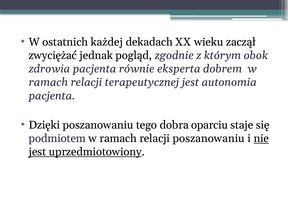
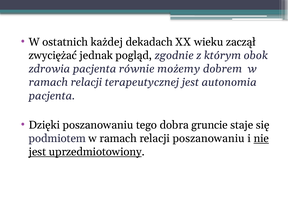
eksperta: eksperta -> możemy
oparciu: oparciu -> gruncie
